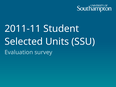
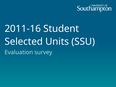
2011-11: 2011-11 -> 2011-16
